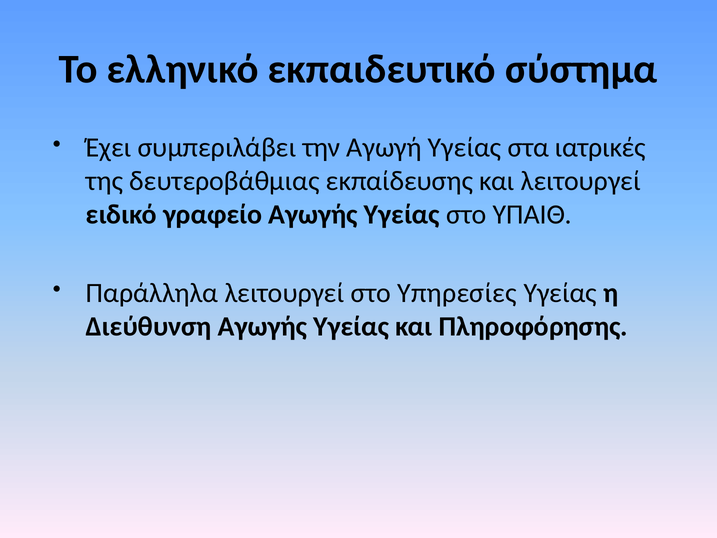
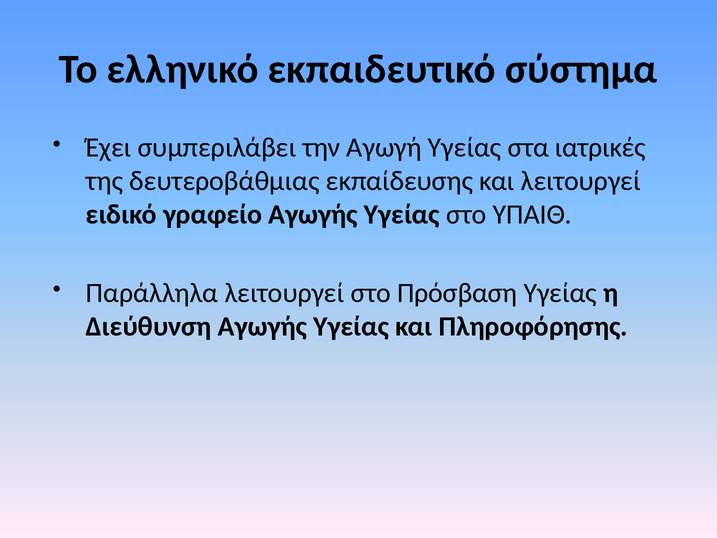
Υπηρεσίες: Υπηρεσίες -> Πρόσβαση
